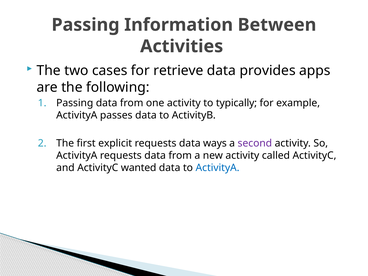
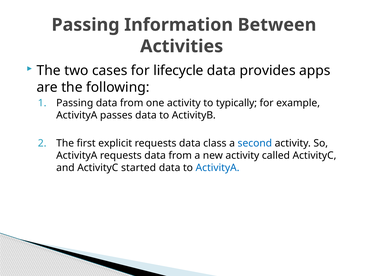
retrieve: retrieve -> lifecycle
ways: ways -> class
second colour: purple -> blue
wanted: wanted -> started
